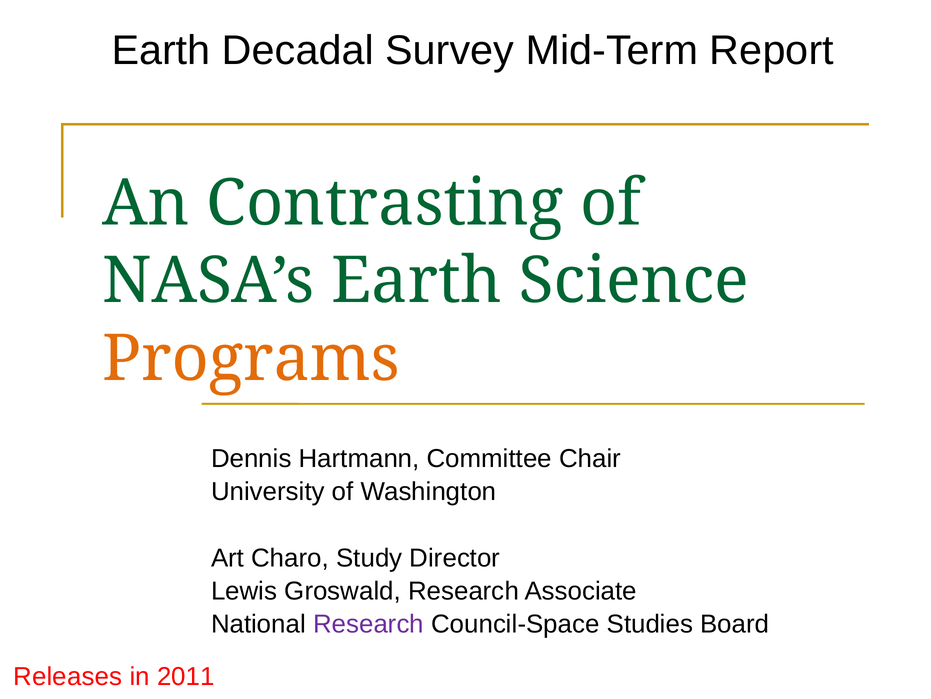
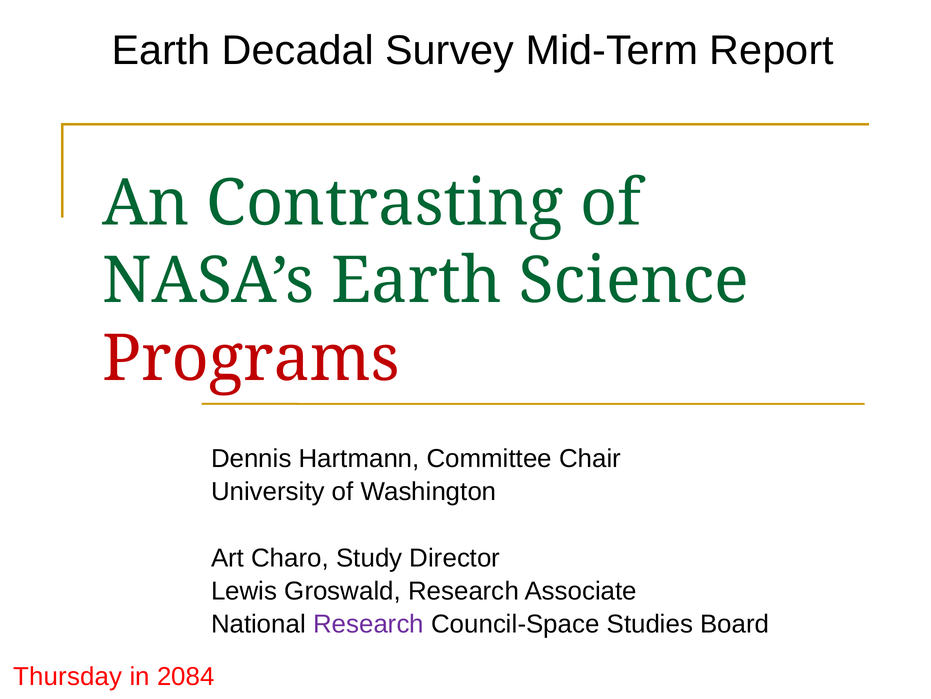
Programs colour: orange -> red
Releases: Releases -> Thursday
2011: 2011 -> 2084
